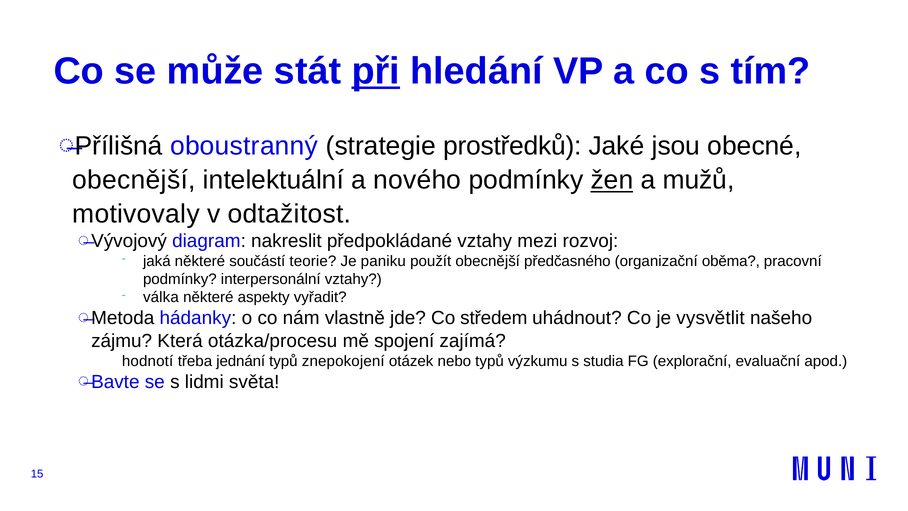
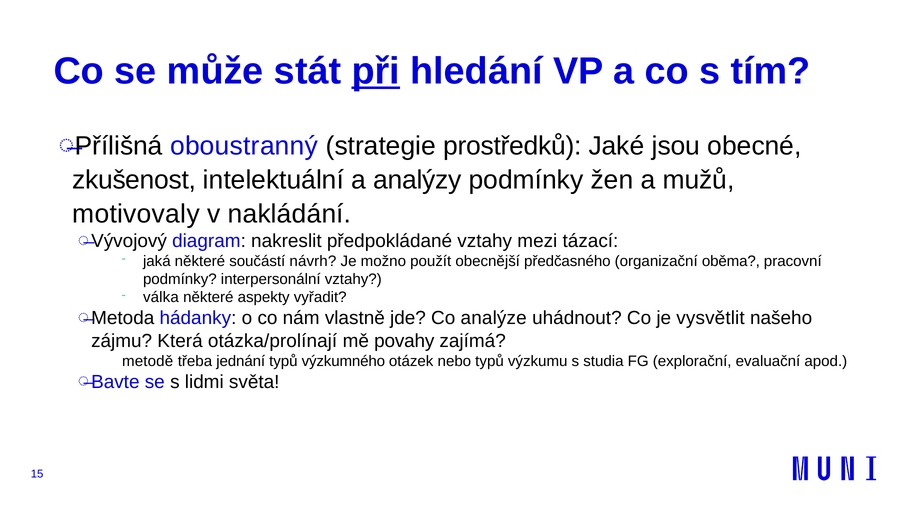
obecnější at (134, 180): obecnější -> zkušenost
nového: nového -> analýzy
žen underline: present -> none
odtažitost: odtažitost -> nakládání
rozvoj: rozvoj -> tázací
teorie: teorie -> návrh
paniku: paniku -> možno
středem: středem -> analýze
otázka/procesu: otázka/procesu -> otázka/prolínají
spojení: spojení -> povahy
hodnotí: hodnotí -> metodě
znepokojení: znepokojení -> výzkumného
